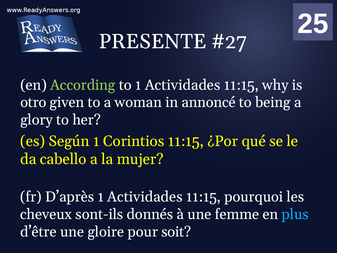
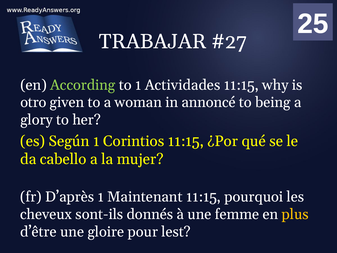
PRESENTE: PRESENTE -> TRABAJAR
D’après 1 Actividades: Actividades -> Maintenant
plus colour: light blue -> yellow
soit: soit -> lest
